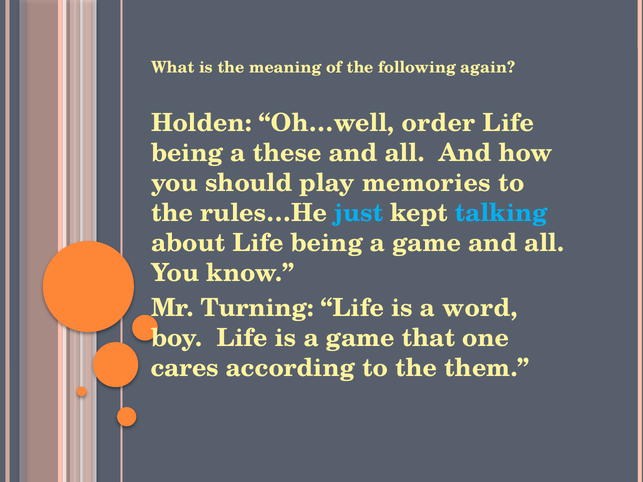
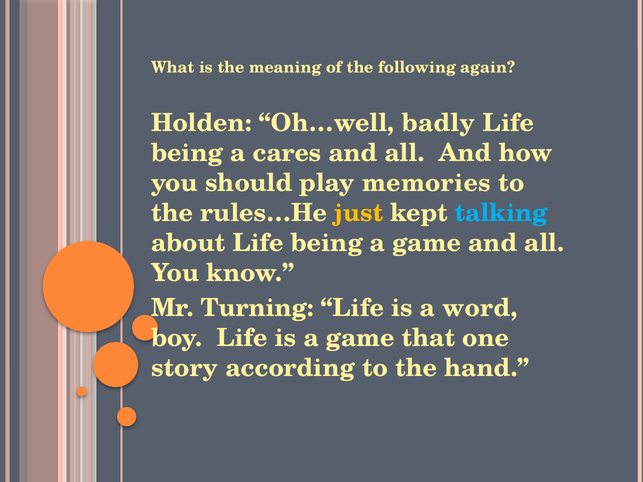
order: order -> badly
these: these -> cares
just colour: light blue -> yellow
cares: cares -> story
them: them -> hand
